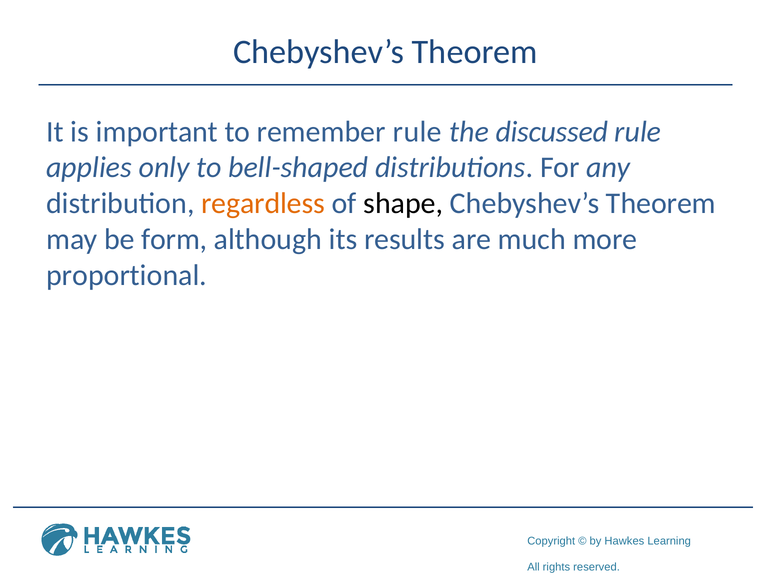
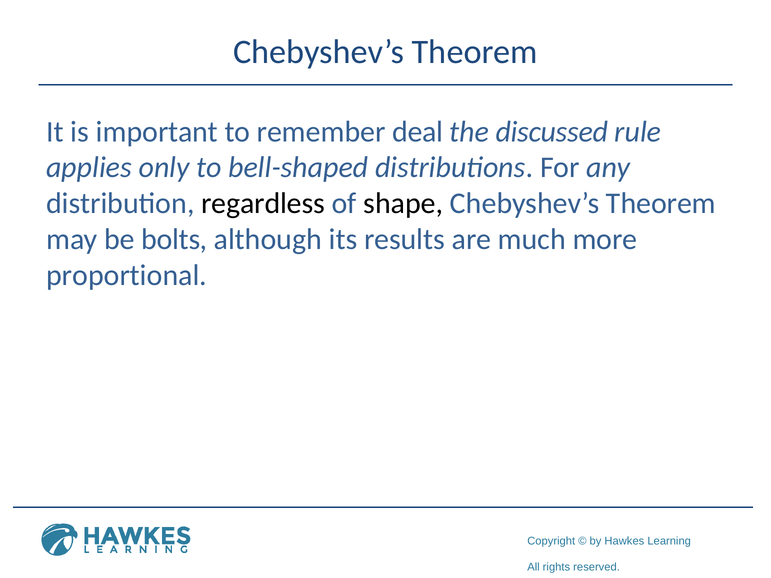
remember rule: rule -> deal
regardless colour: orange -> black
form: form -> bolts
